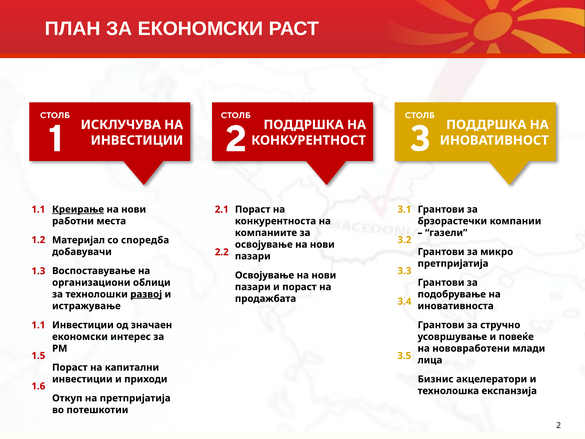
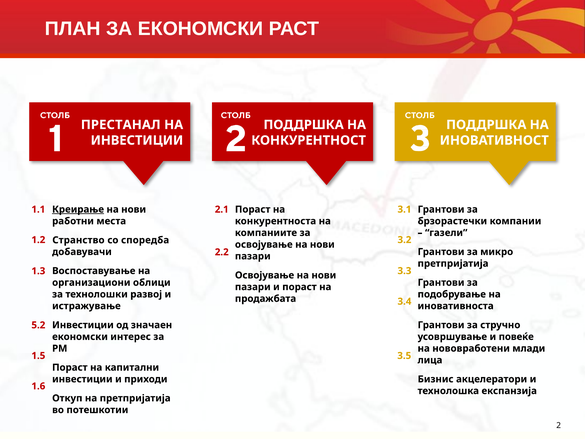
ИСКЛУЧУВА: ИСКЛУЧУВА -> ПРЕСТАНАЛ
Материјал: Материјал -> Странство
развој underline: present -> none
1.1 at (38, 325): 1.1 -> 5.2
